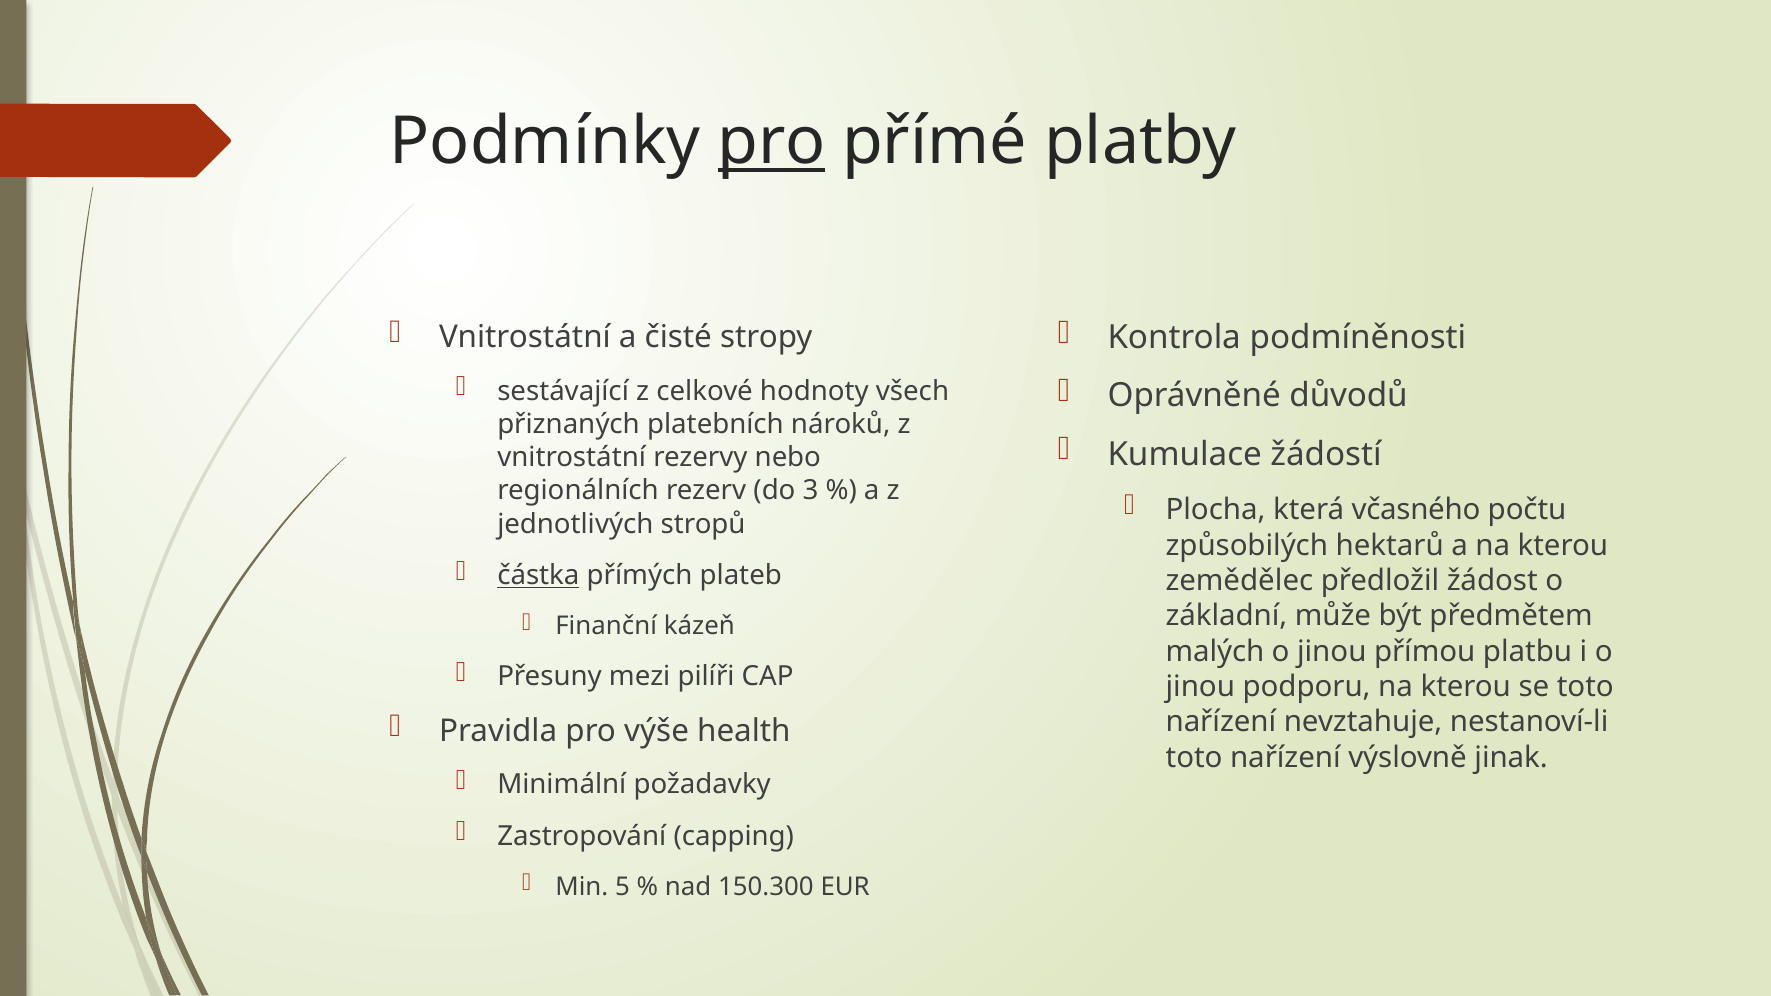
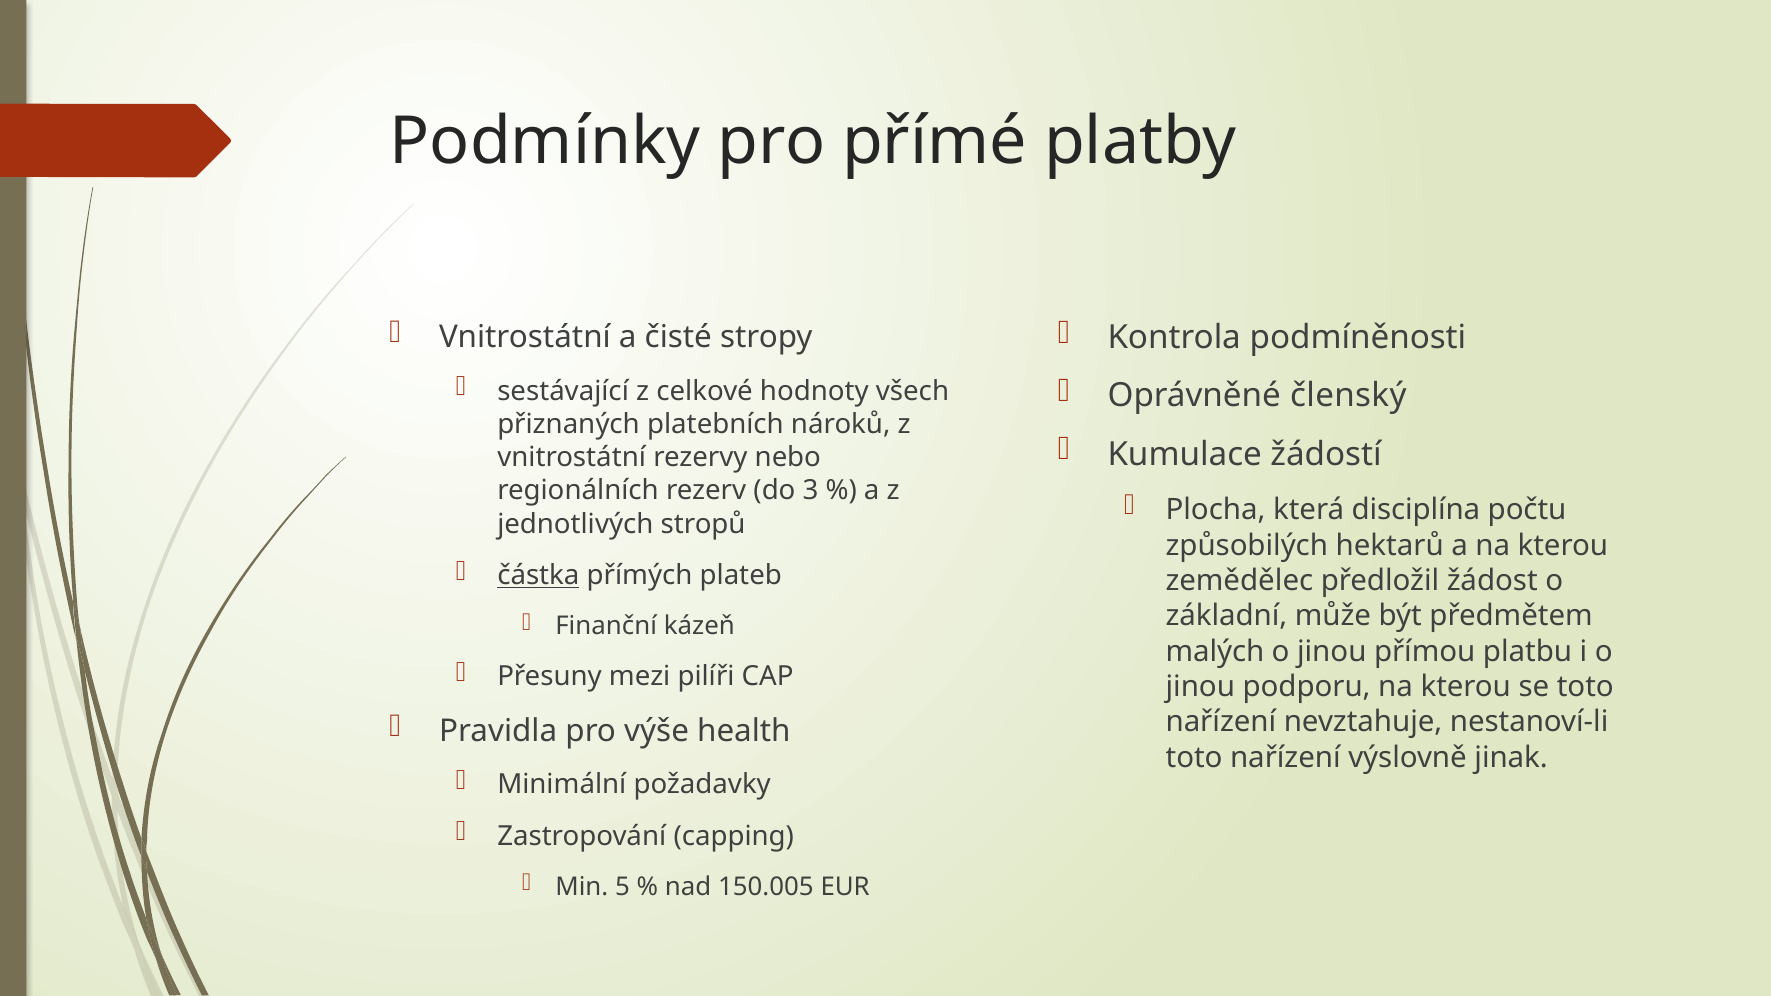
pro at (772, 142) underline: present -> none
důvodů: důvodů -> členský
včasného: včasného -> disciplína
150.300: 150.300 -> 150.005
